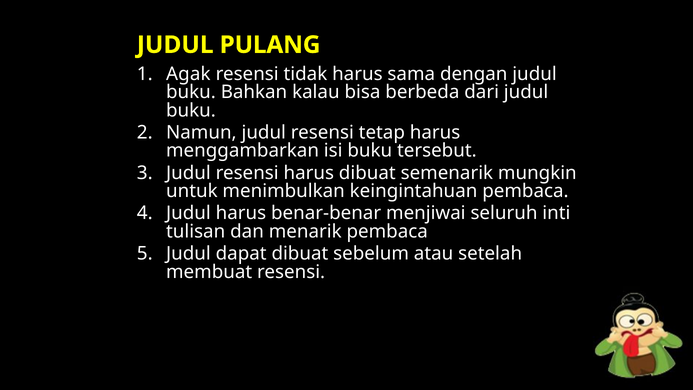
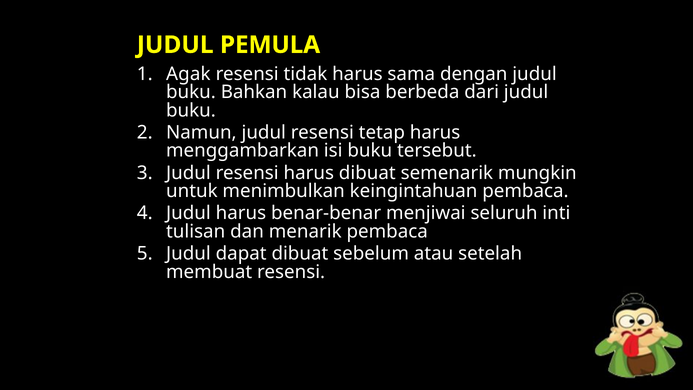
PULANG: PULANG -> PEMULA
